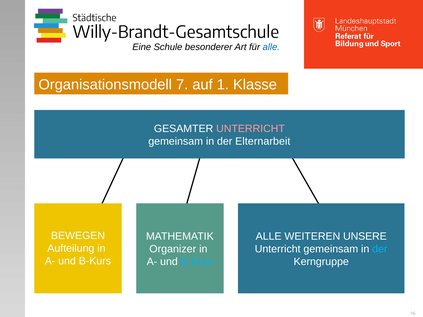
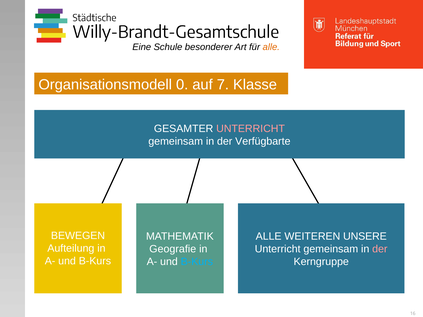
alle at (271, 47) colour: blue -> orange
7: 7 -> 0
1: 1 -> 7
Elternarbeit: Elternarbeit -> Verfügbarte
Organizer: Organizer -> Geografie
der at (380, 249) colour: light blue -> pink
